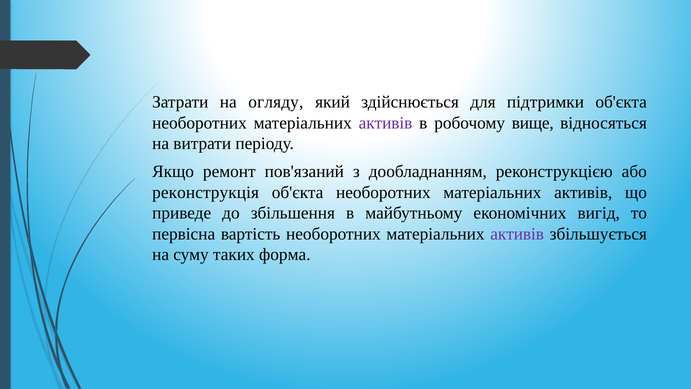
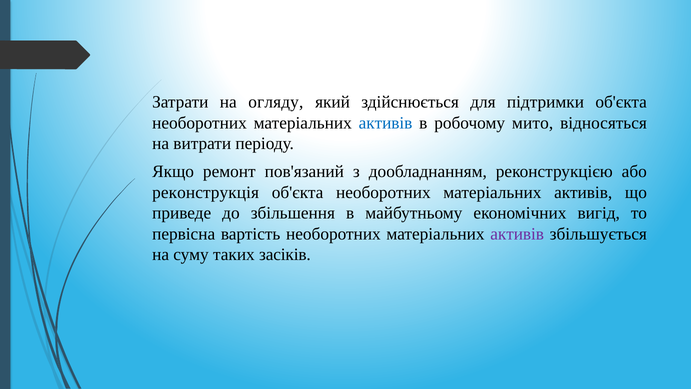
активів at (386, 123) colour: purple -> blue
вище: вище -> мито
форма: форма -> засіків
